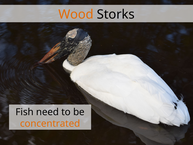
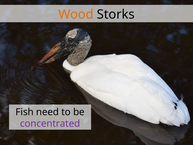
concentrated colour: orange -> purple
